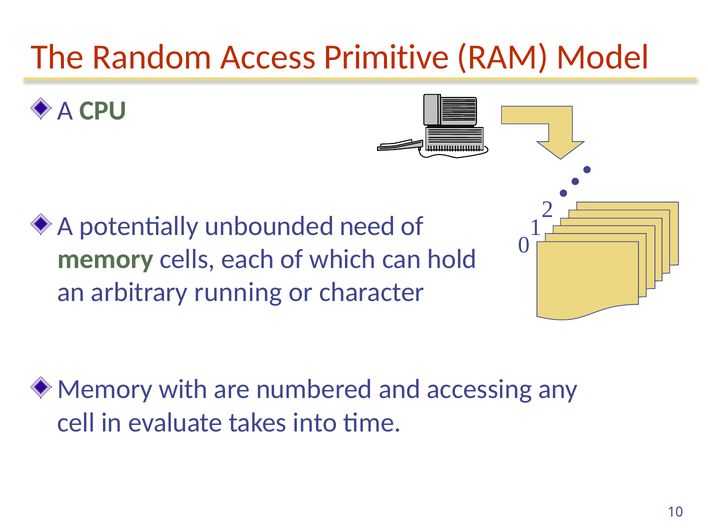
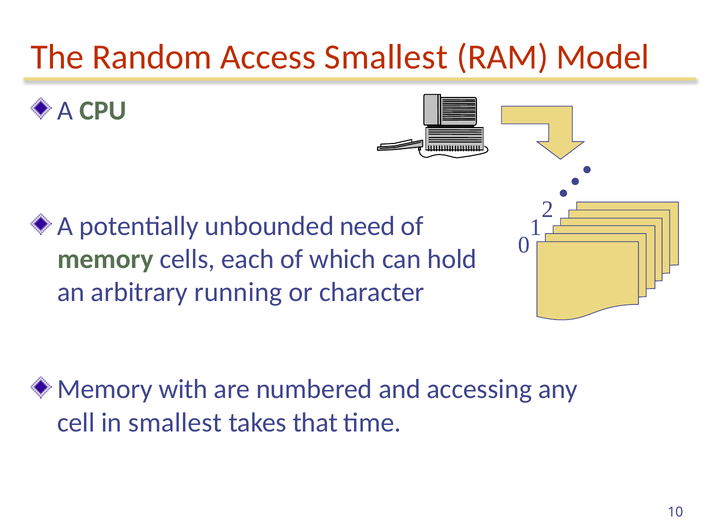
Access Primitive: Primitive -> Smallest
in evaluate: evaluate -> smallest
into: into -> that
